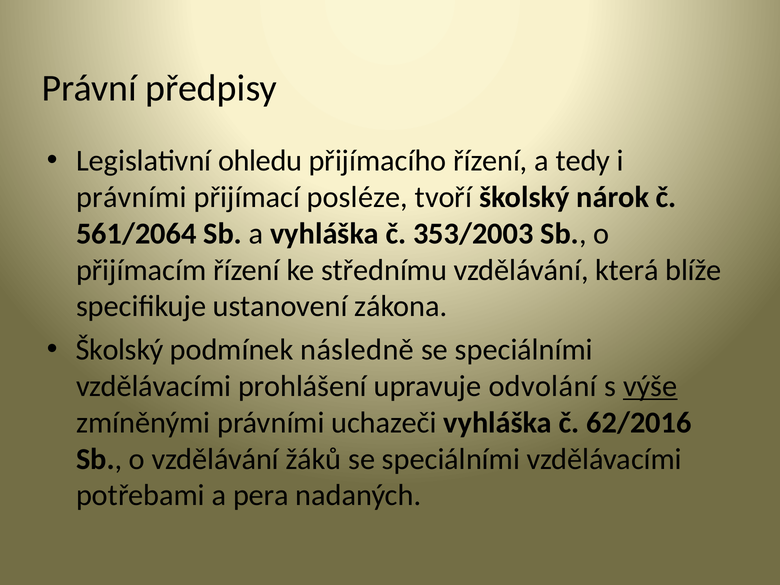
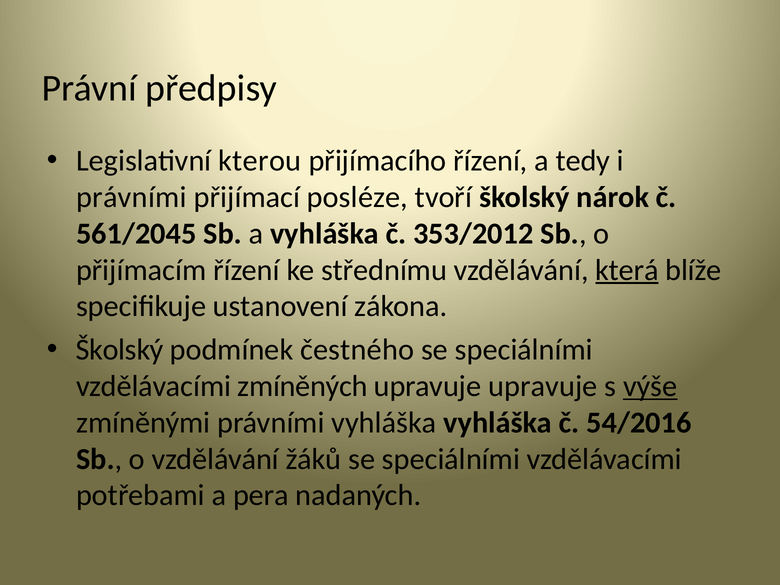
ohledu: ohledu -> kterou
561/2064: 561/2064 -> 561/2045
353/2003: 353/2003 -> 353/2012
která underline: none -> present
následně: následně -> čestného
prohlášení: prohlášení -> zmíněných
upravuje odvolání: odvolání -> upravuje
právními uchazeči: uchazeči -> vyhláška
62/2016: 62/2016 -> 54/2016
